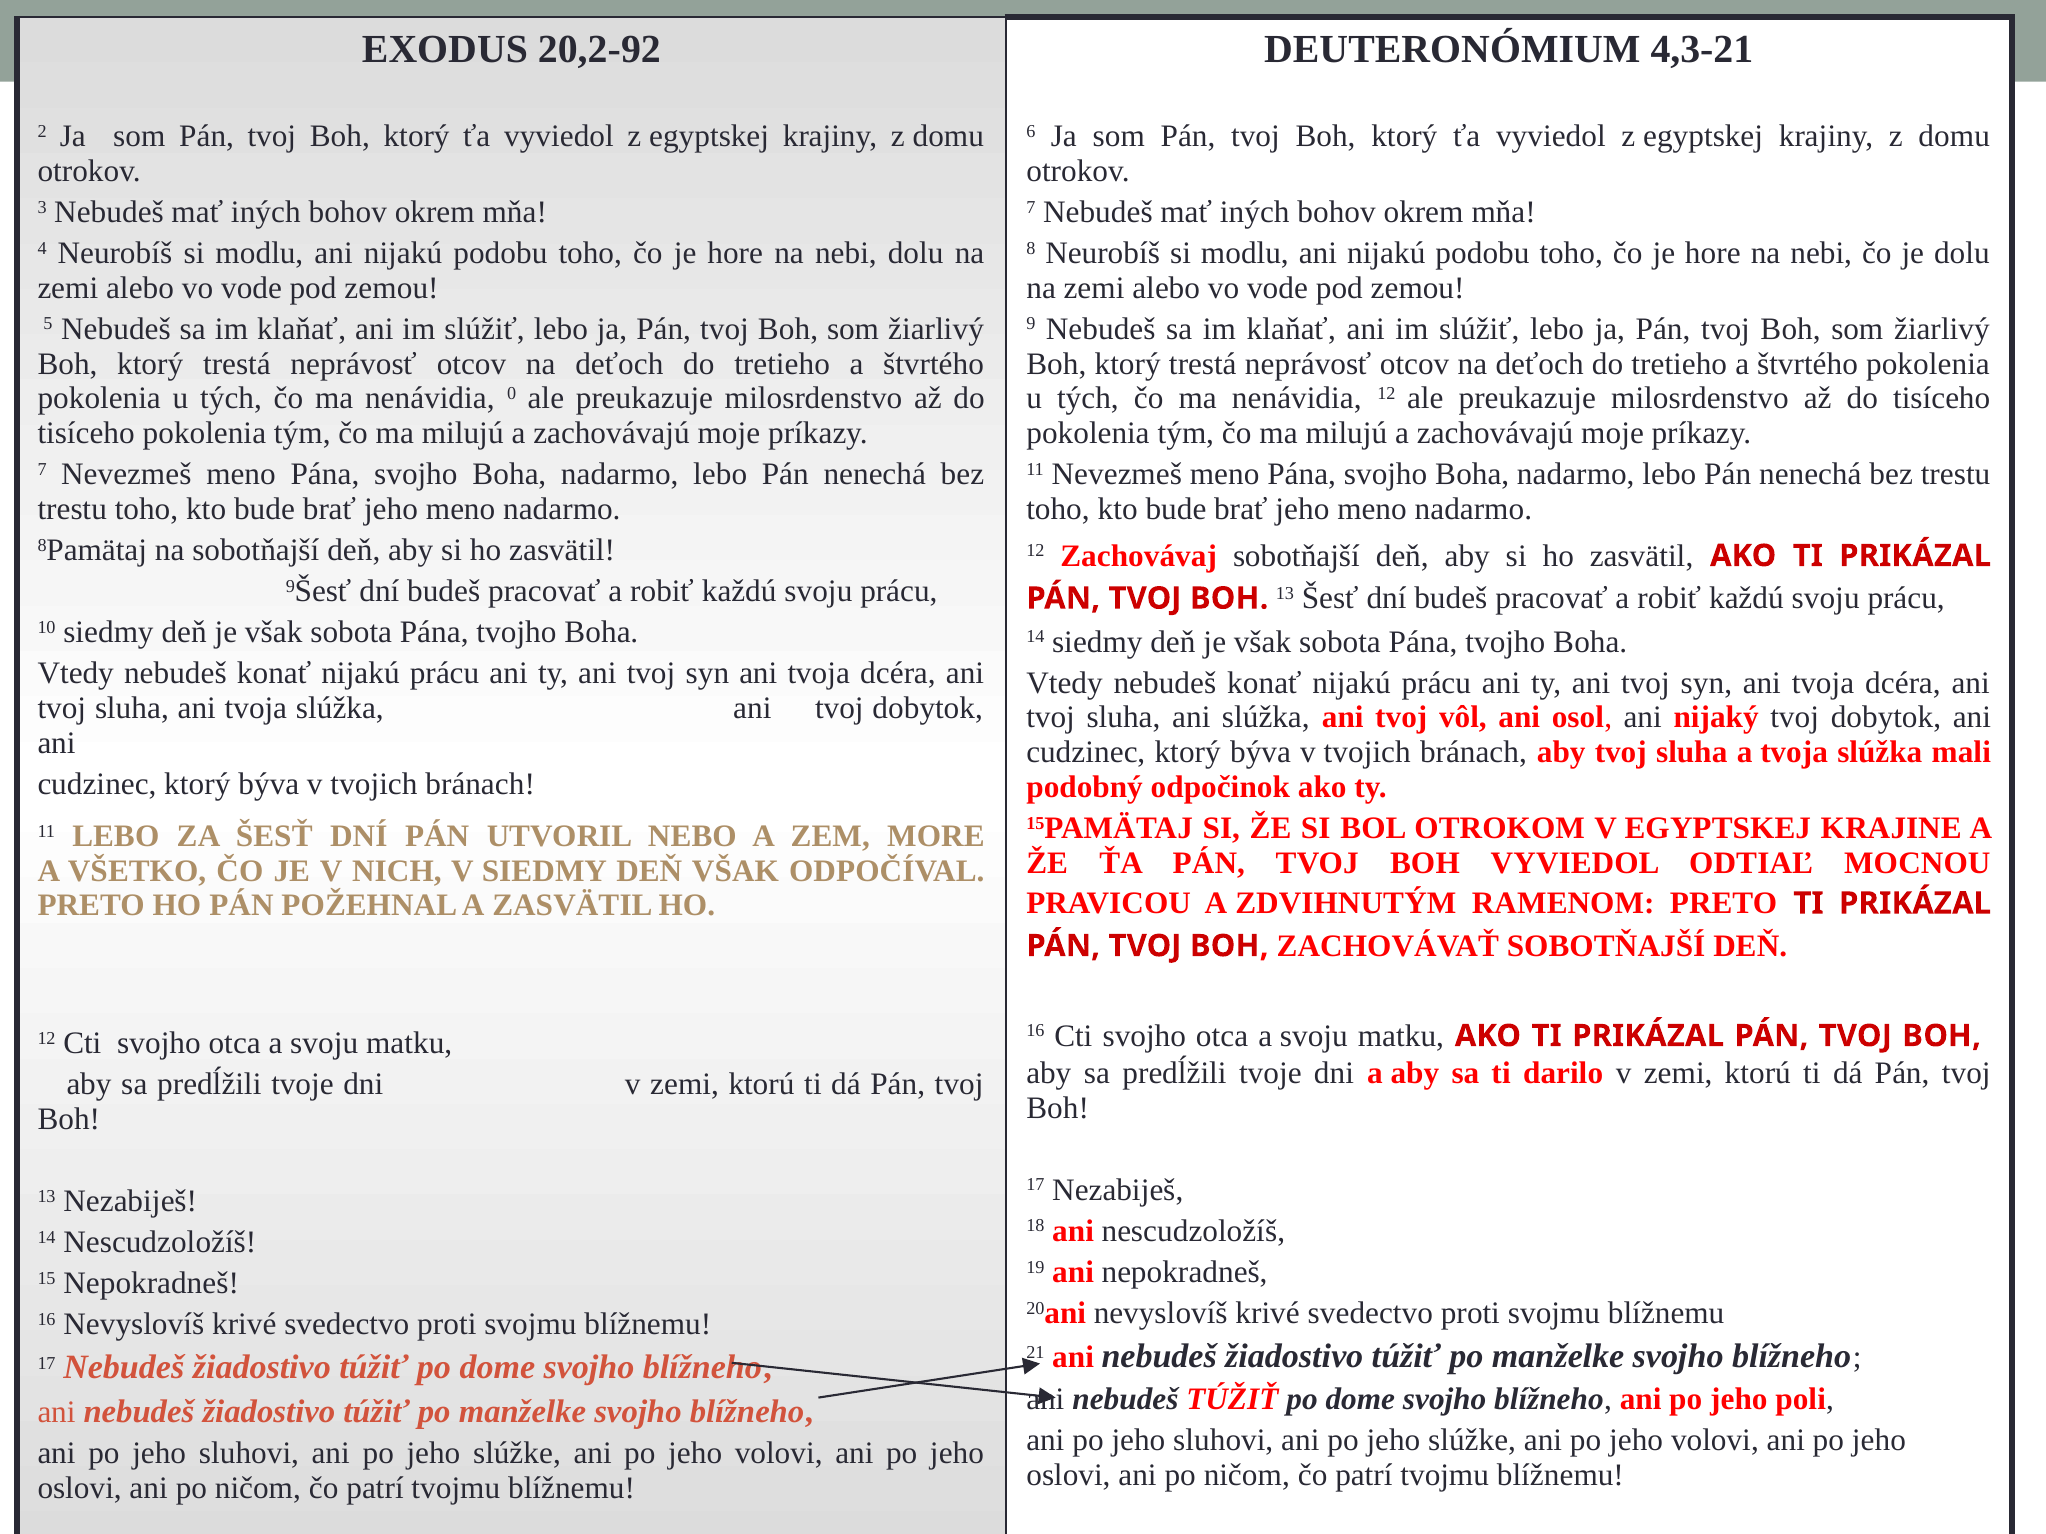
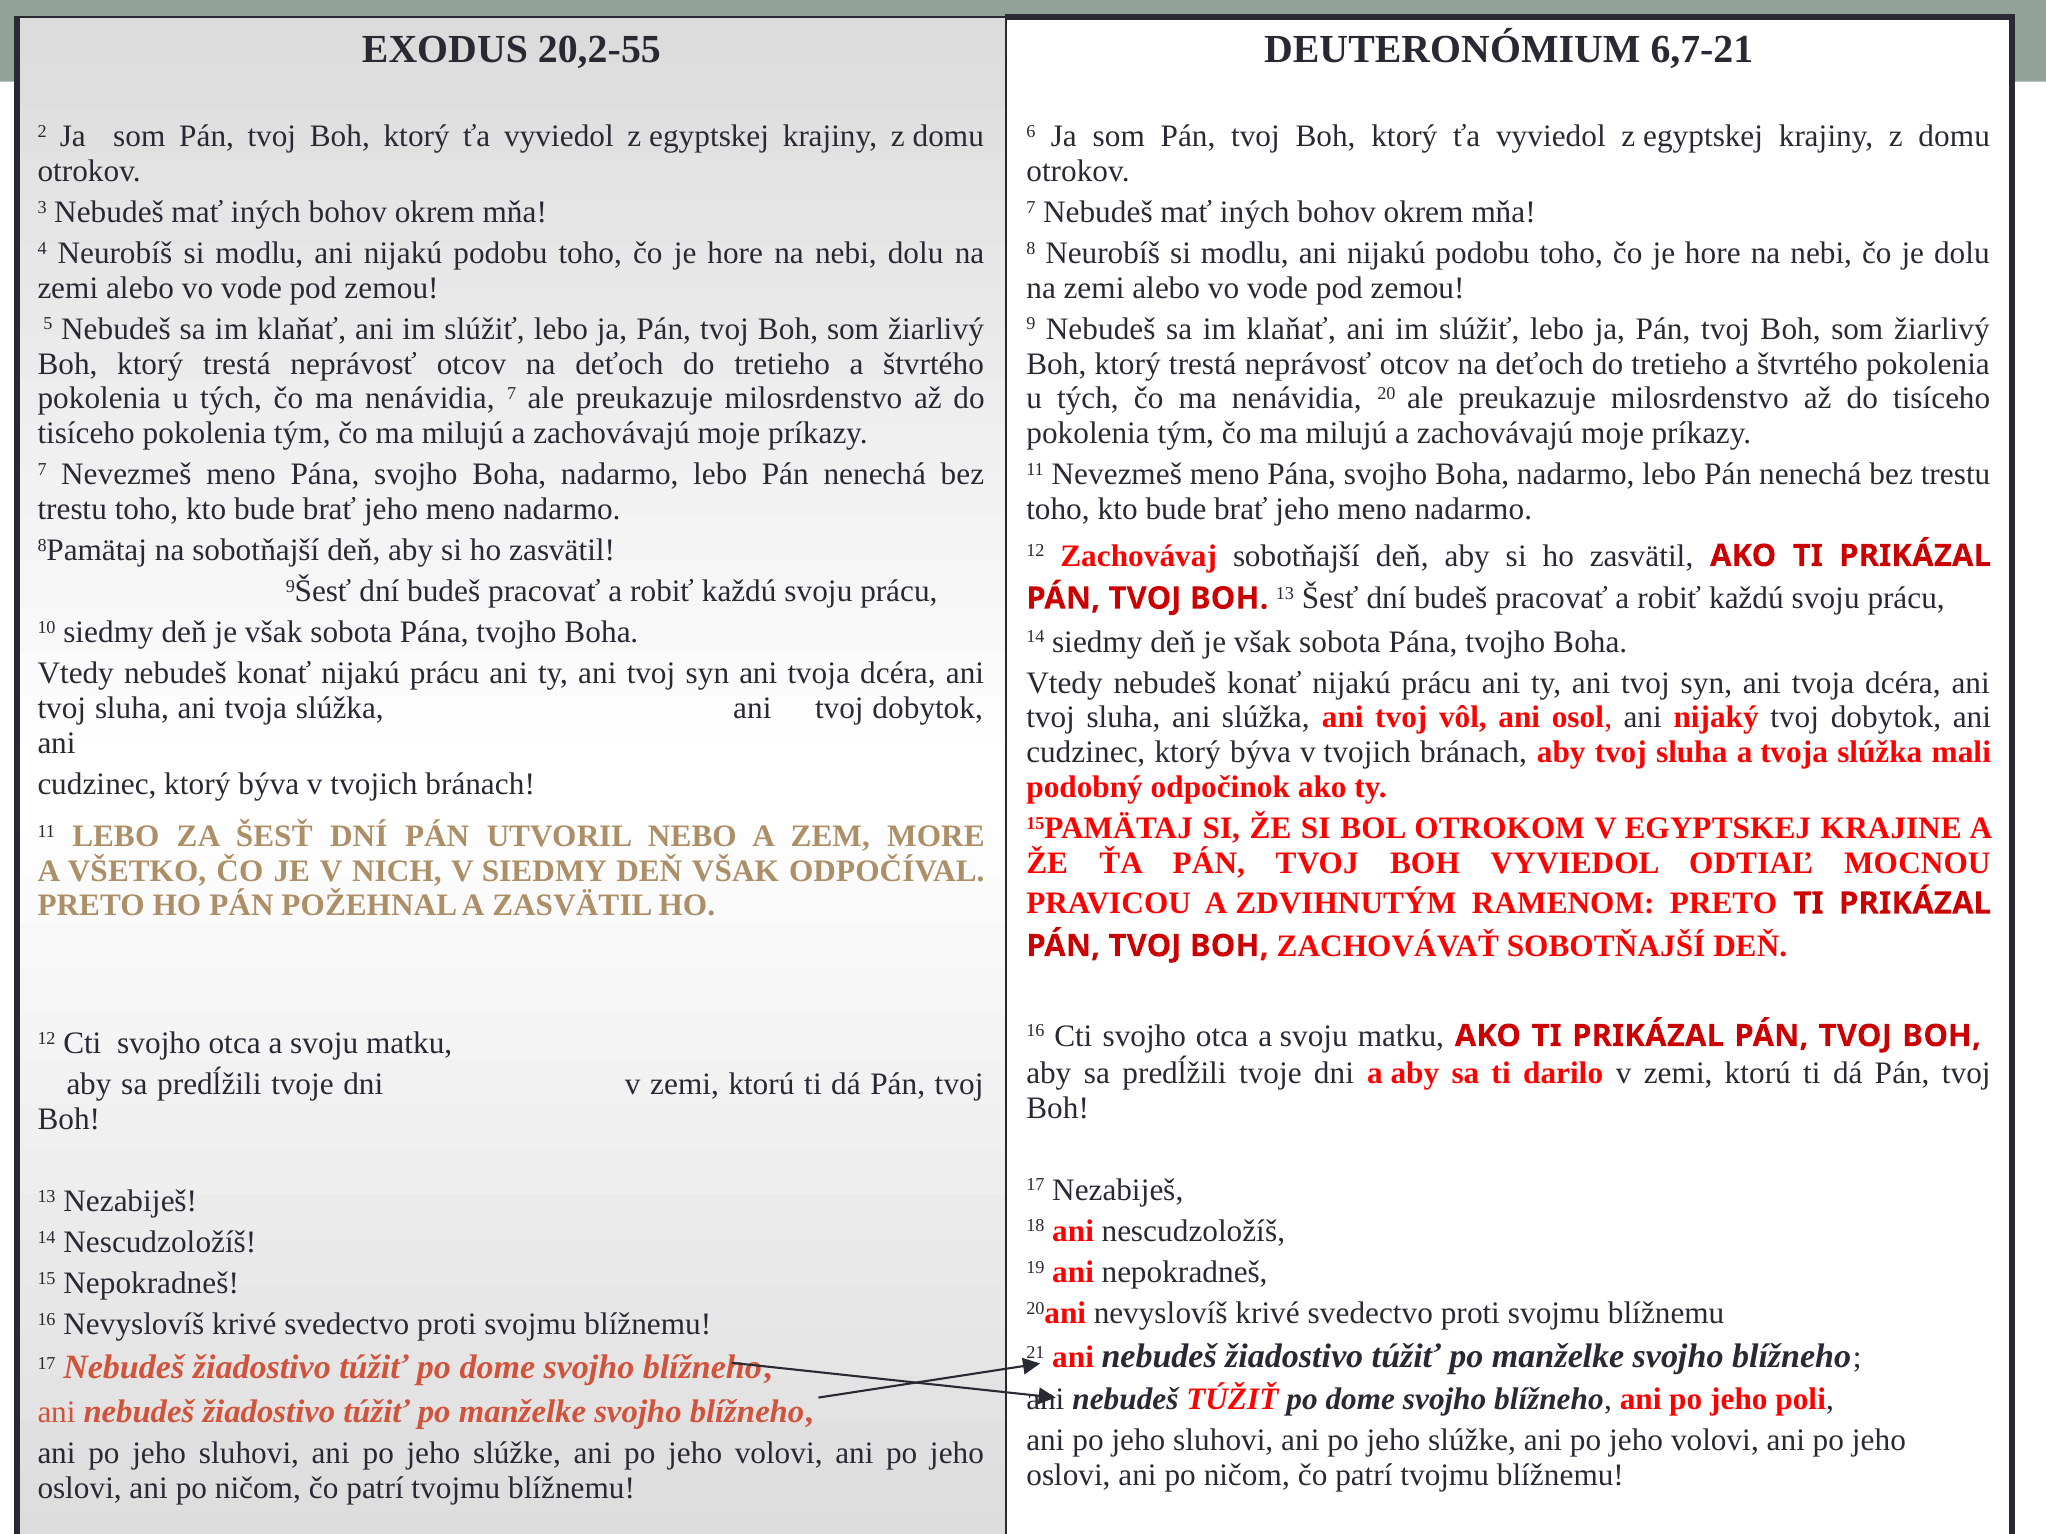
20,2-92: 20,2-92 -> 20,2-55
4,3-21: 4,3-21 -> 6,7-21
nenávidia 0: 0 -> 7
nenávidia 12: 12 -> 20
